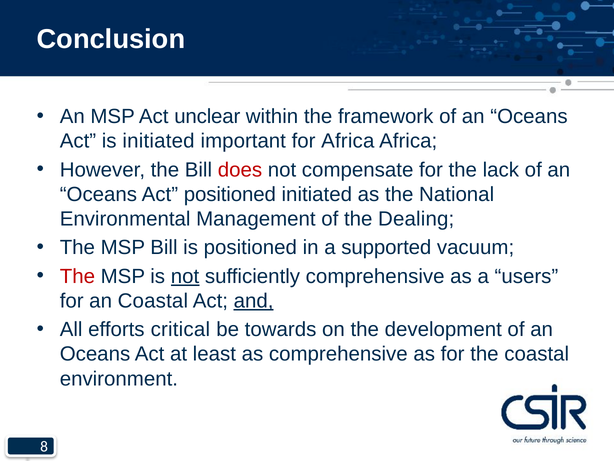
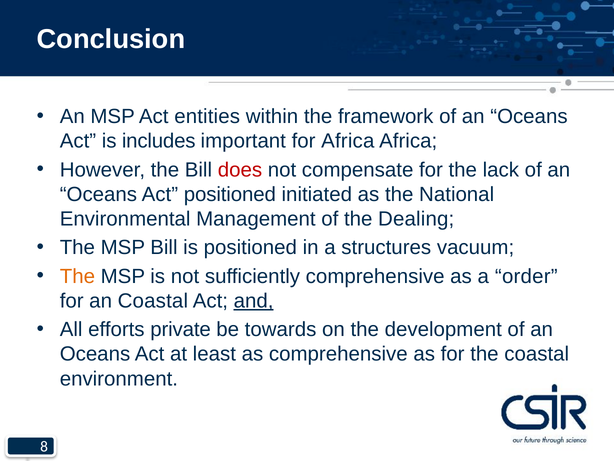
unclear: unclear -> entities
is initiated: initiated -> includes
supported: supported -> structures
The at (77, 276) colour: red -> orange
not at (185, 276) underline: present -> none
users: users -> order
critical: critical -> private
